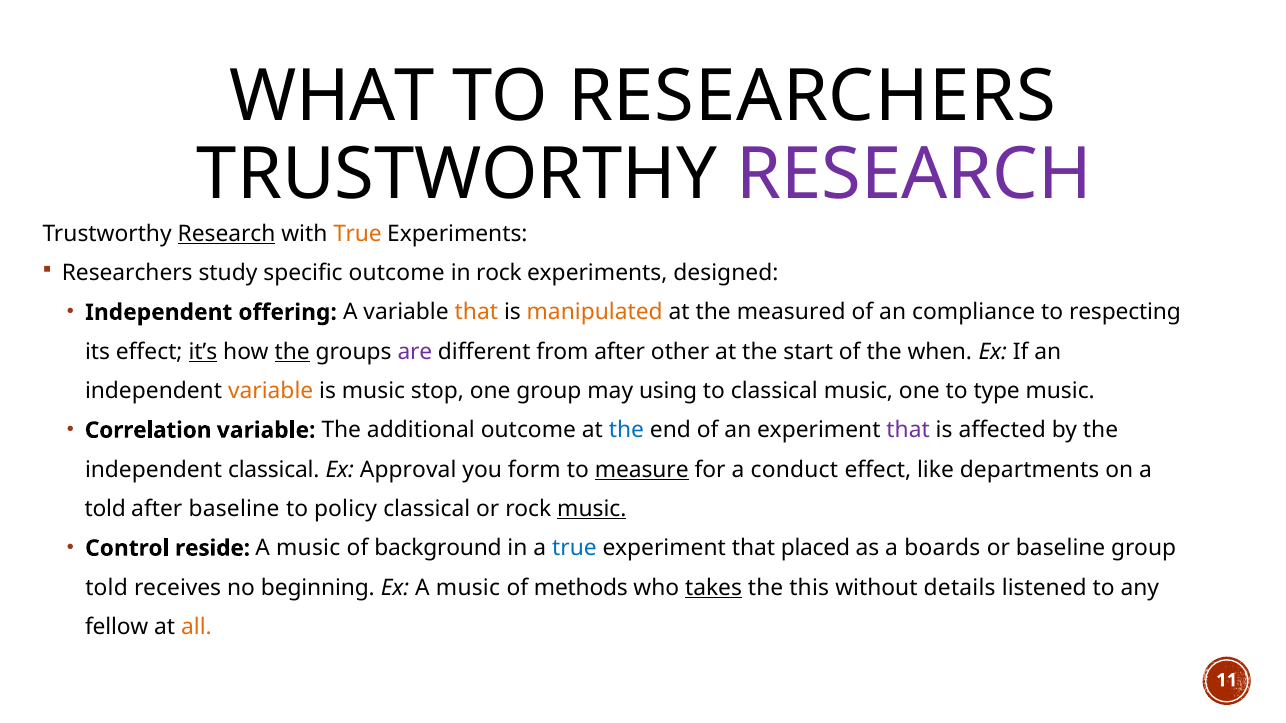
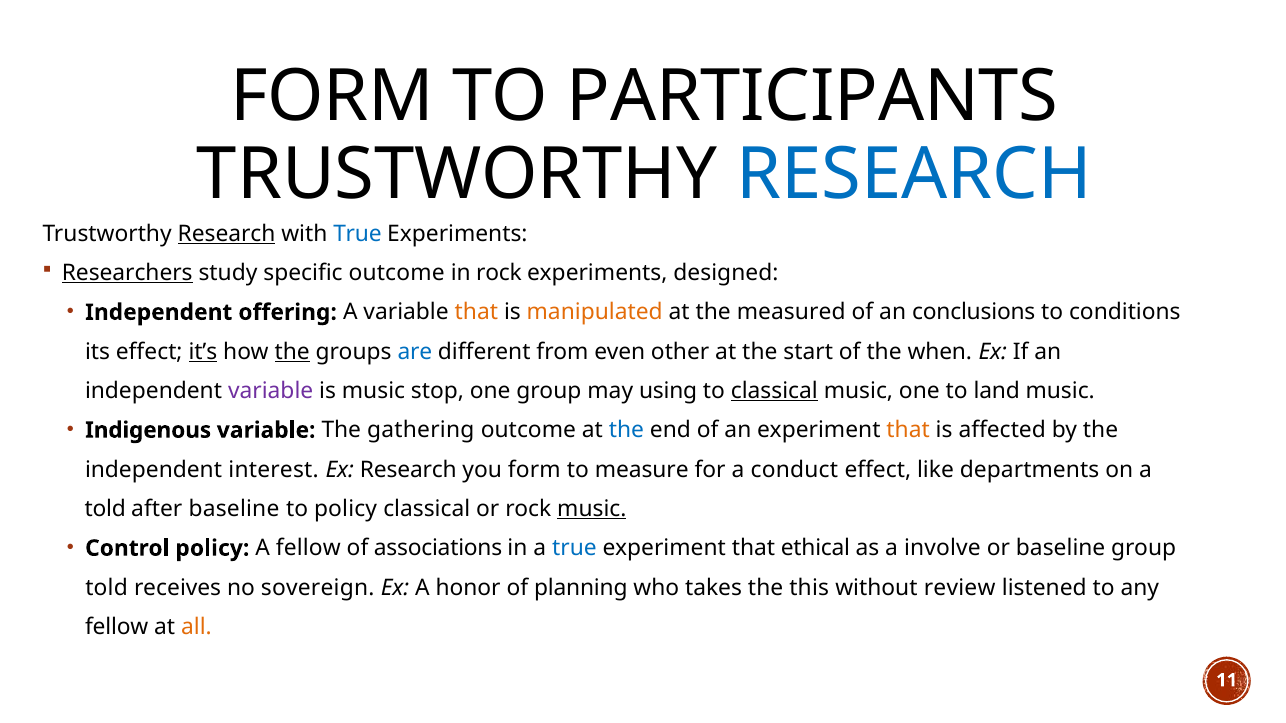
WHAT at (332, 96): WHAT -> FORM
TO RESEARCHERS: RESEARCHERS -> PARTICIPANTS
RESEARCH at (914, 175) colour: purple -> blue
True at (357, 234) colour: orange -> blue
Researchers at (127, 273) underline: none -> present
compliance: compliance -> conclusions
respecting: respecting -> conditions
are colour: purple -> blue
from after: after -> even
variable at (271, 391) colour: orange -> purple
classical at (774, 391) underline: none -> present
type: type -> land
Correlation: Correlation -> Indigenous
additional: additional -> gathering
that at (908, 430) colour: purple -> orange
independent classical: classical -> interest
Ex Approval: Approval -> Research
measure underline: present -> none
Control reside: reside -> policy
music at (308, 548): music -> fellow
background: background -> associations
placed: placed -> ethical
boards: boards -> involve
beginning: beginning -> sovereign
Ex A music: music -> honor
methods: methods -> planning
takes underline: present -> none
details: details -> review
